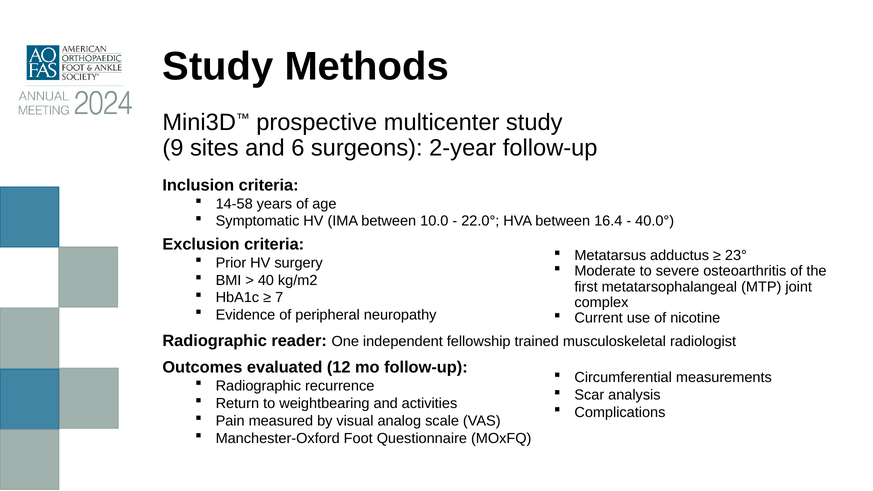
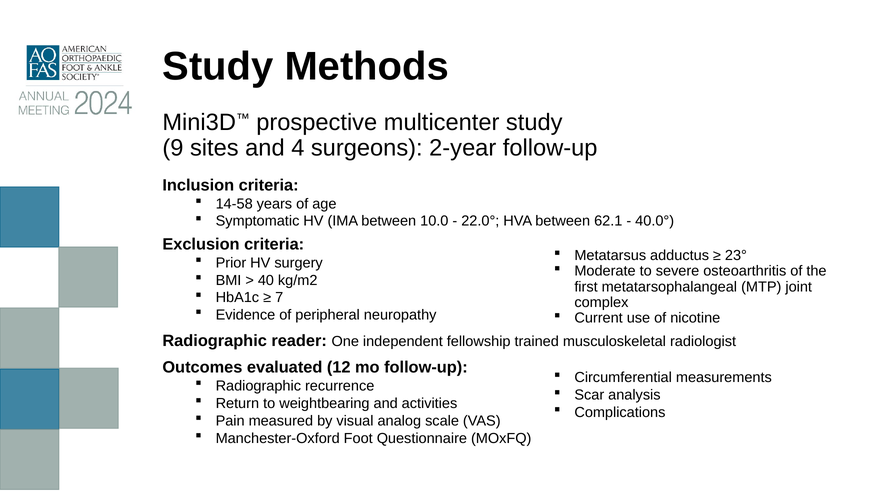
6: 6 -> 4
16.4: 16.4 -> 62.1
